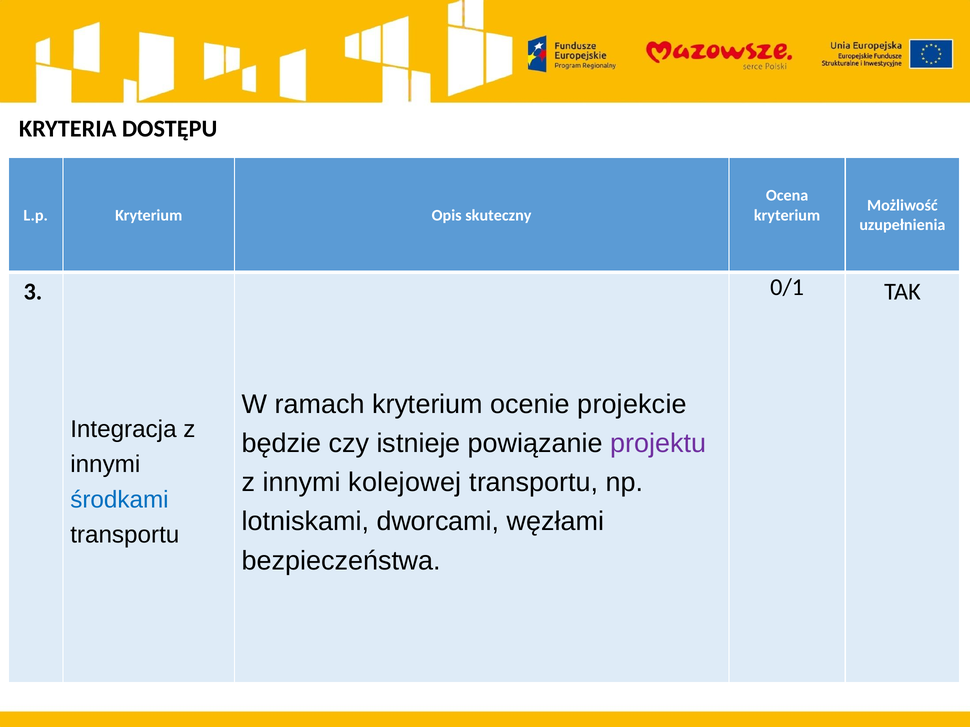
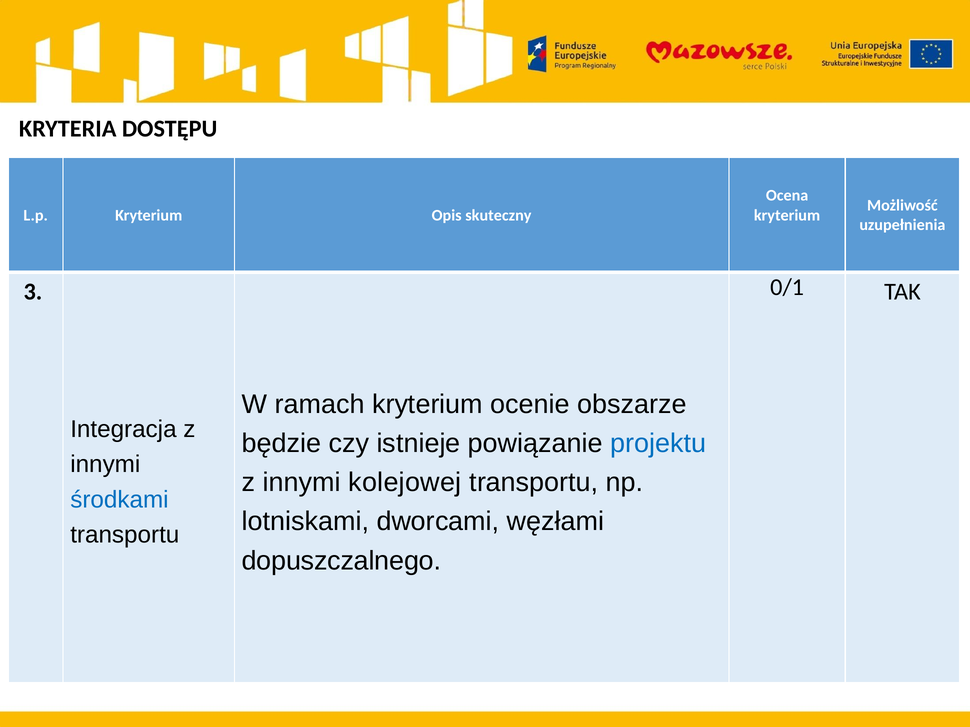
projekcie: projekcie -> obszarze
projektu colour: purple -> blue
bezpieczeństwa: bezpieczeństwa -> dopuszczalnego
